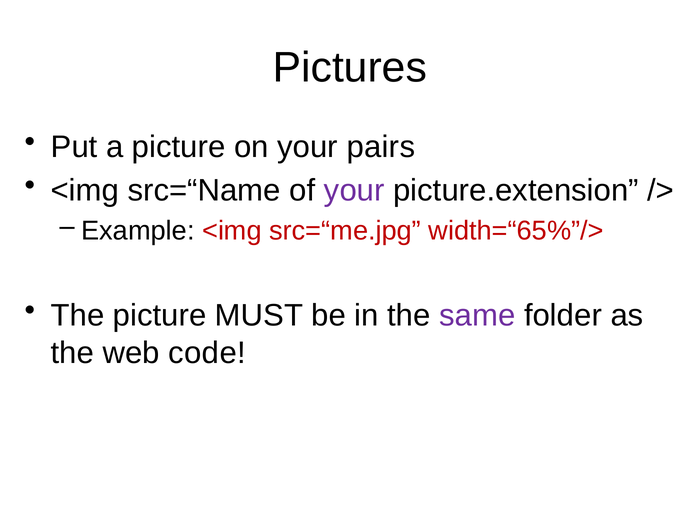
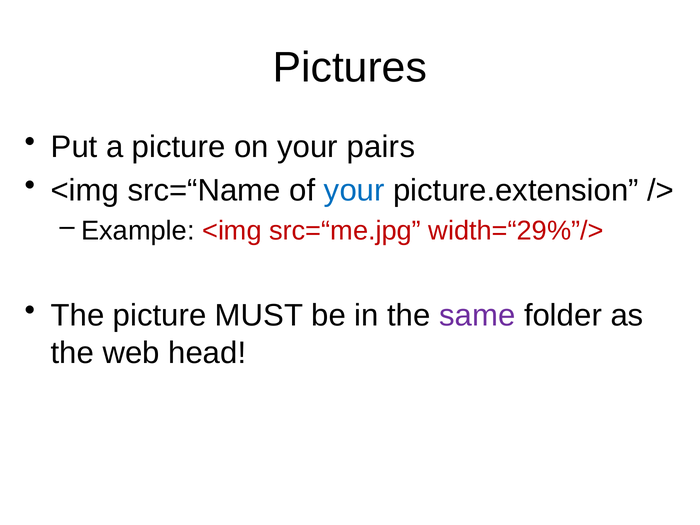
your at (354, 190) colour: purple -> blue
width=“65%”/>: width=“65%”/> -> width=“29%”/>
code: code -> head
